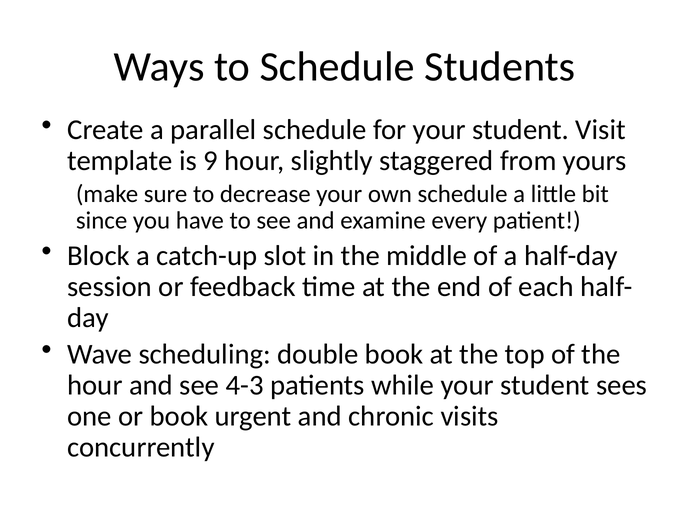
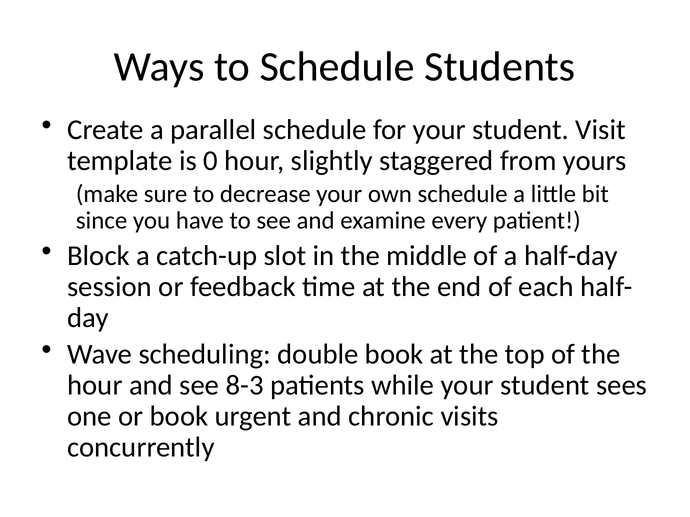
9: 9 -> 0
4-3: 4-3 -> 8-3
